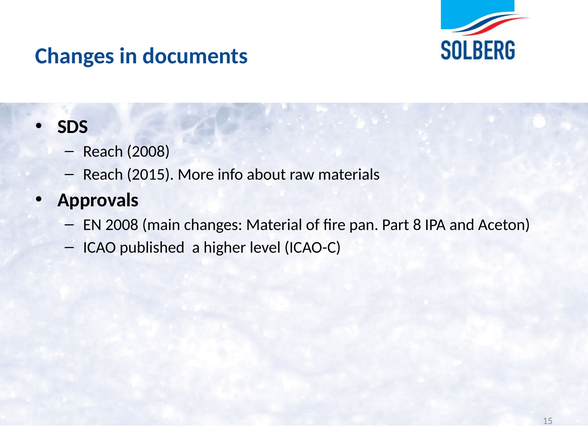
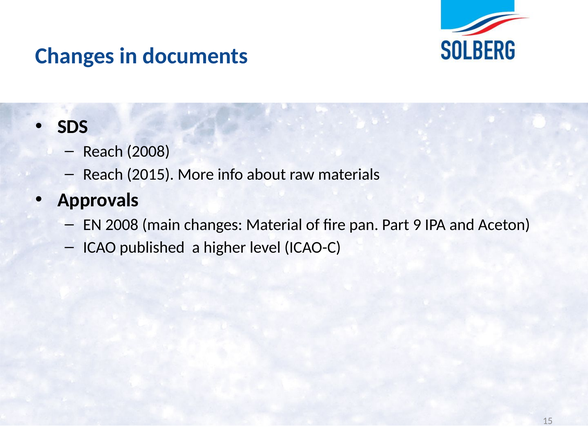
8: 8 -> 9
